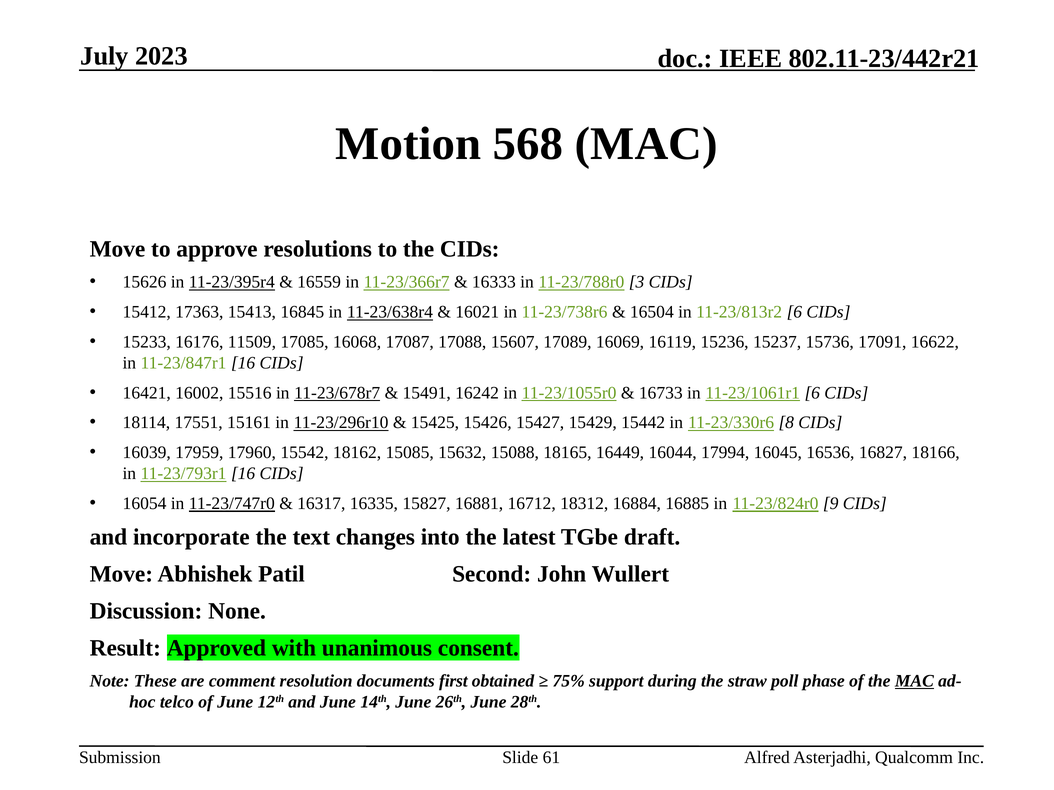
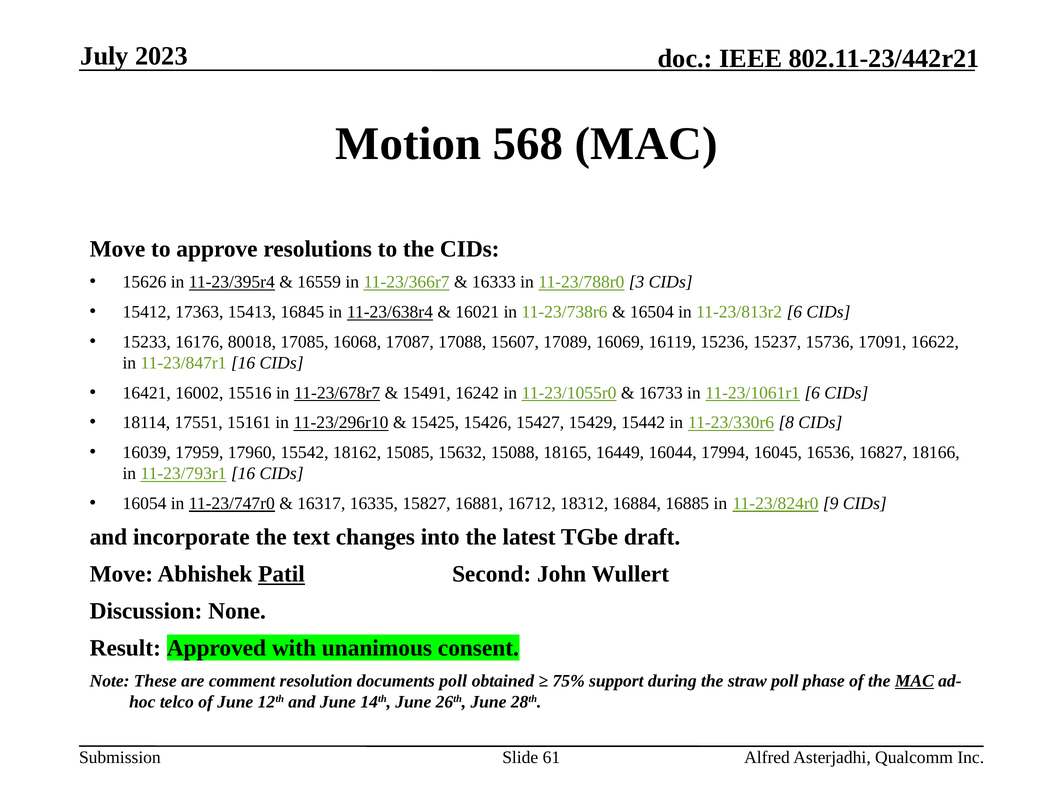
11509: 11509 -> 80018
Patil underline: none -> present
documents first: first -> poll
